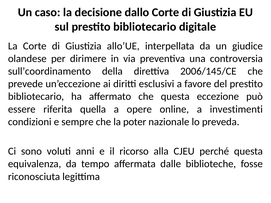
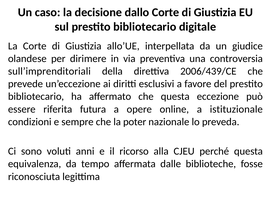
sull’coordinamento: sull’coordinamento -> sull’imprenditoriali
2006/145/CE: 2006/145/CE -> 2006/439/CE
quella: quella -> futura
investimenti: investimenti -> istituzionale
